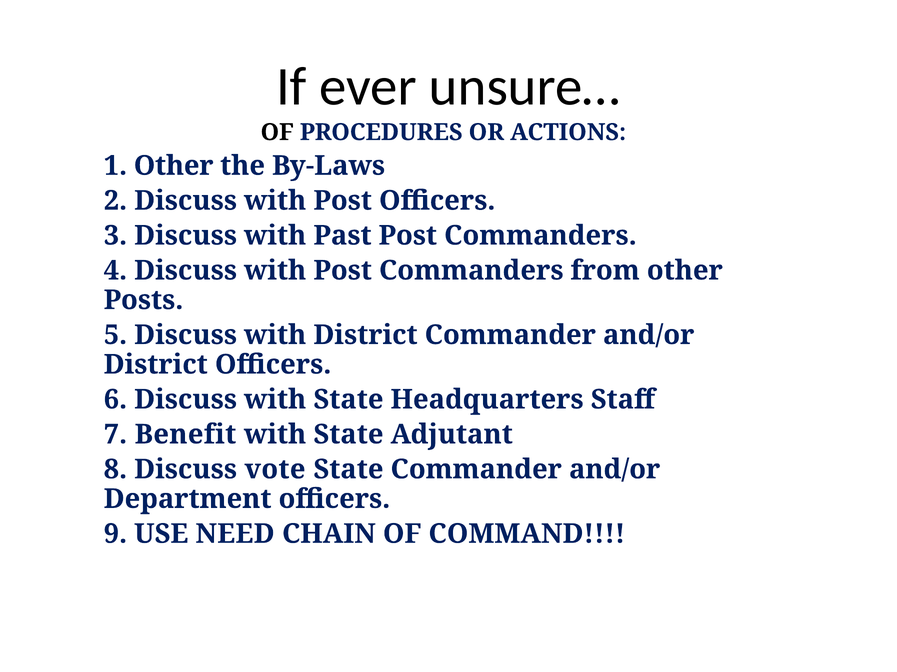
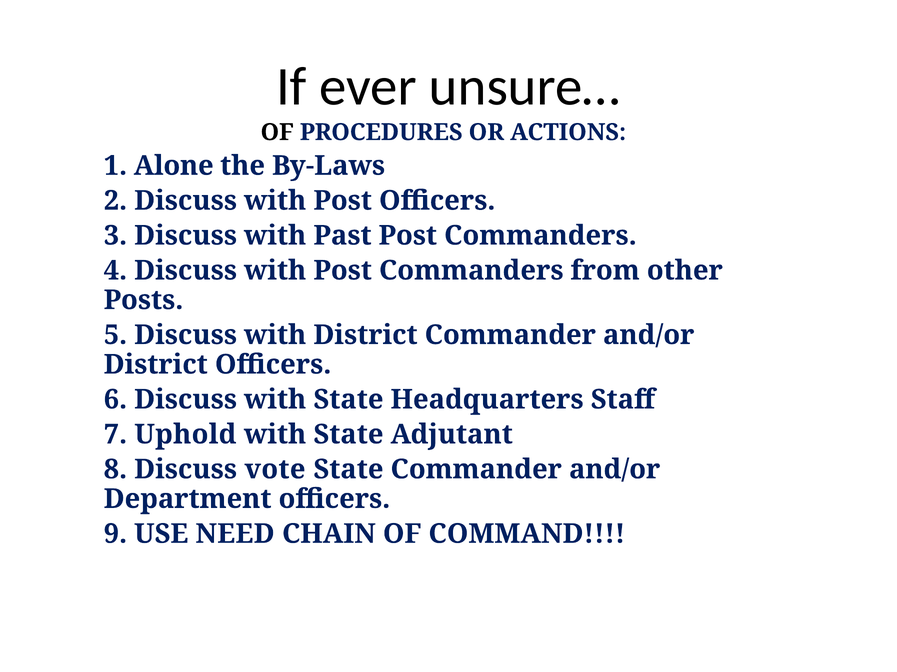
1 Other: Other -> Alone
Benefit: Benefit -> Uphold
